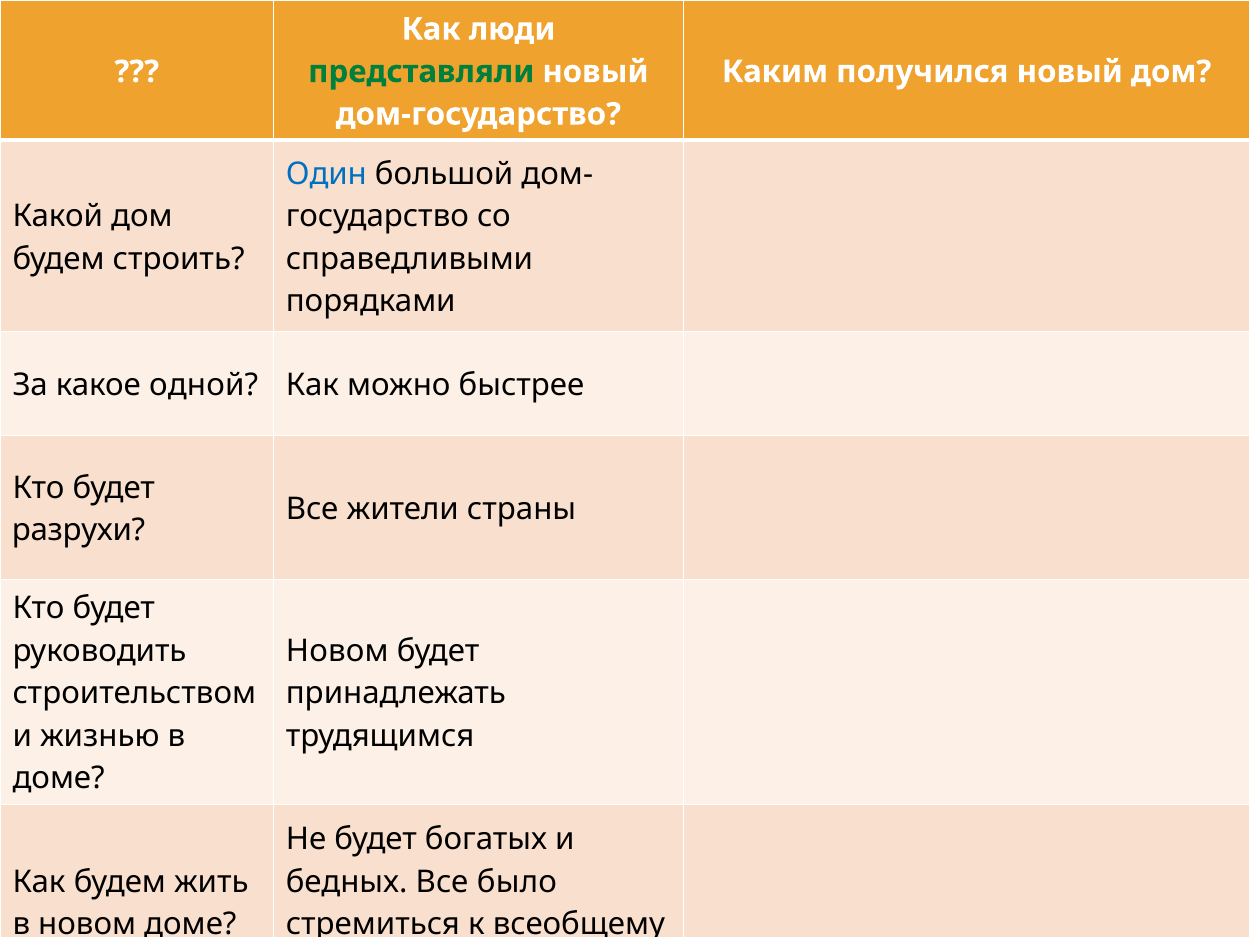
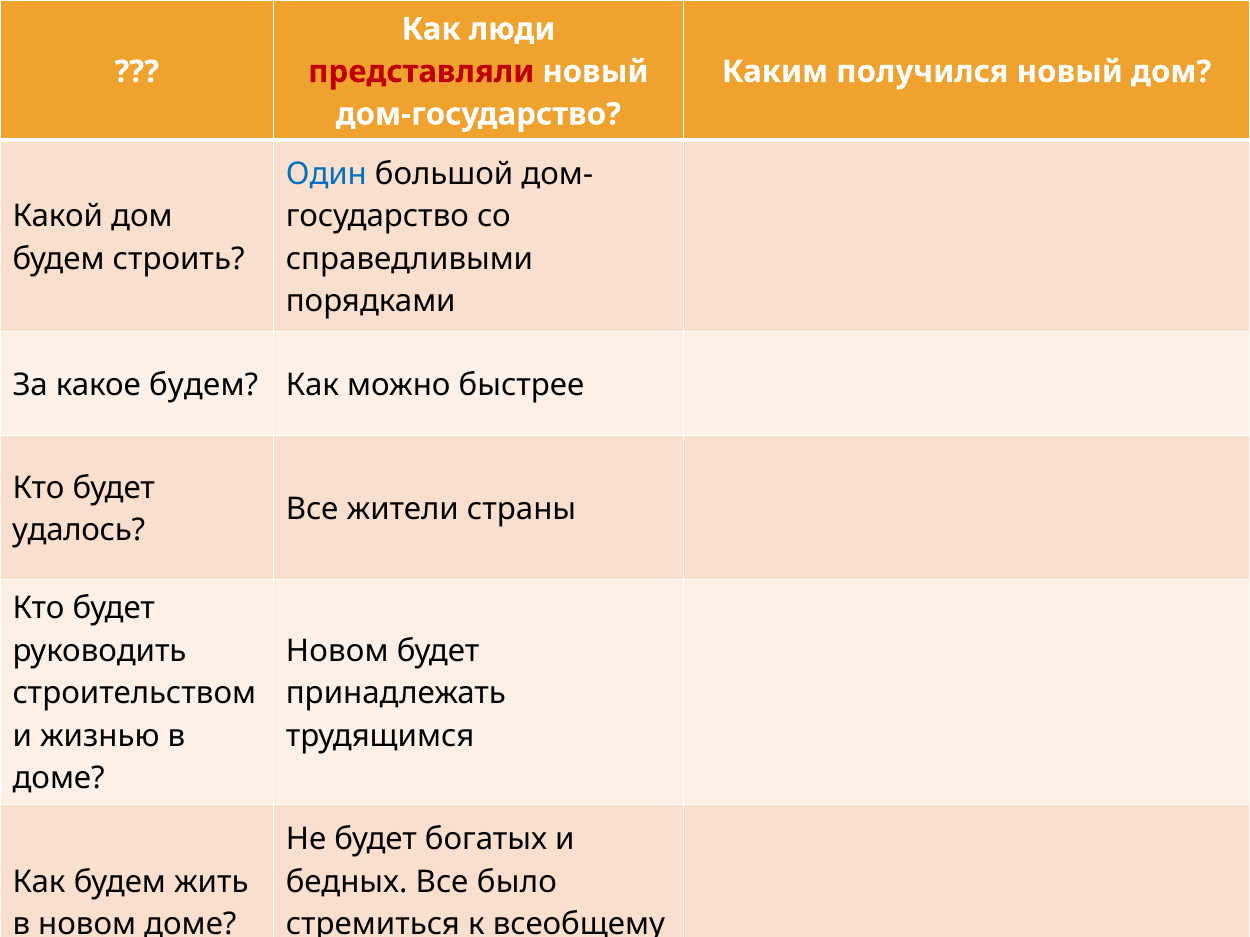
представляли colour: green -> red
какое одной: одной -> будем
разрухи: разрухи -> удалось
